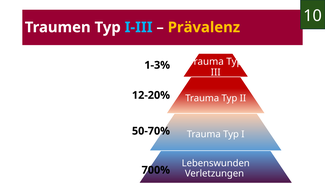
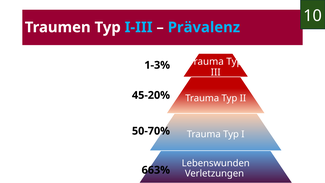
Prävalenz colour: yellow -> light blue
12-20%: 12-20% -> 45-20%
700%: 700% -> 663%
